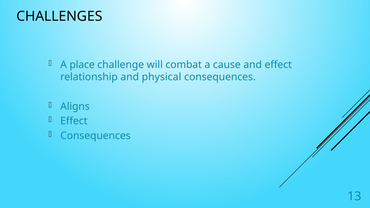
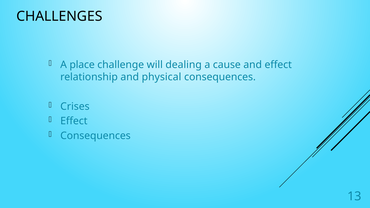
combat: combat -> dealing
Aligns: Aligns -> Crises
